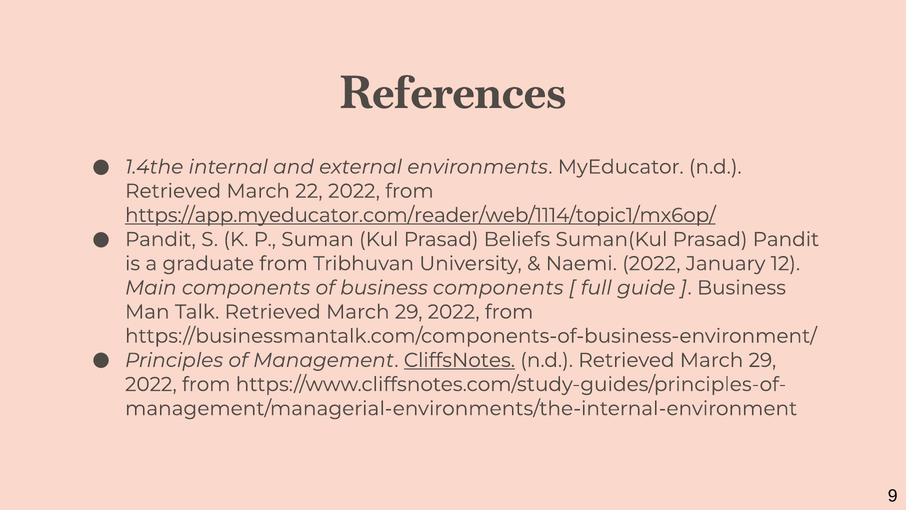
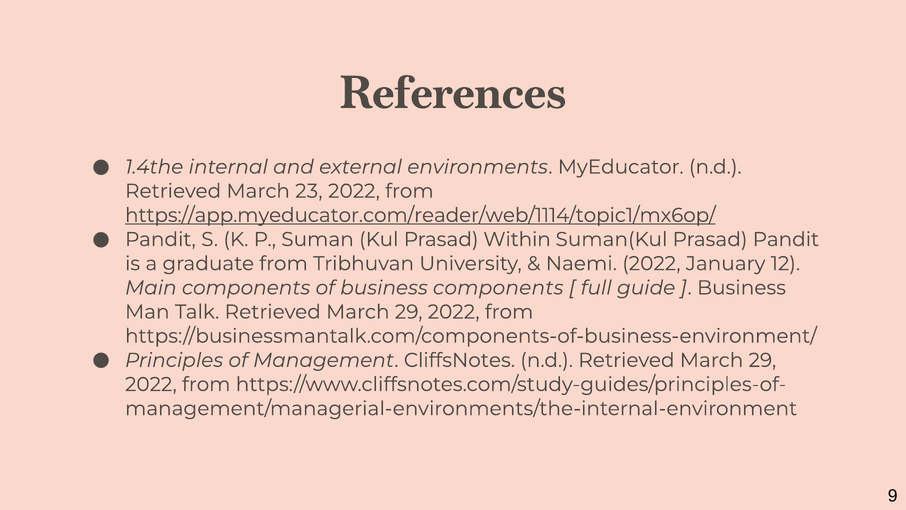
22: 22 -> 23
Beliefs: Beliefs -> Within
CliffsNotes underline: present -> none
